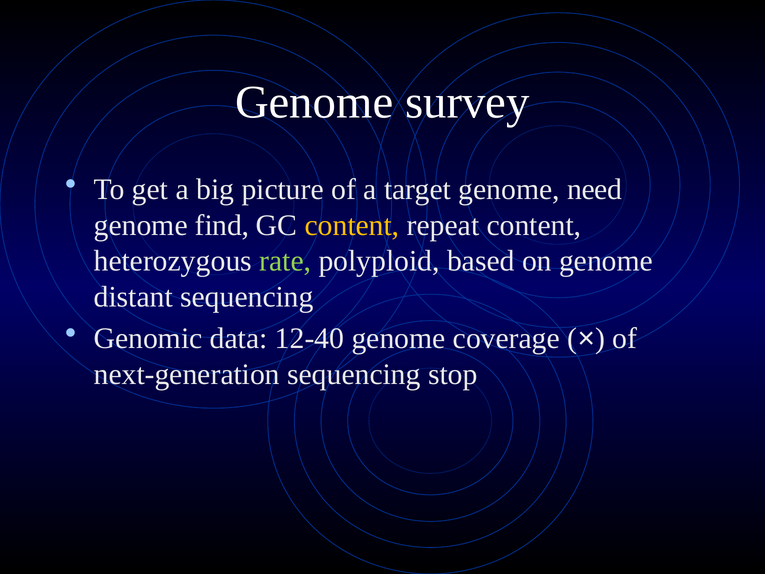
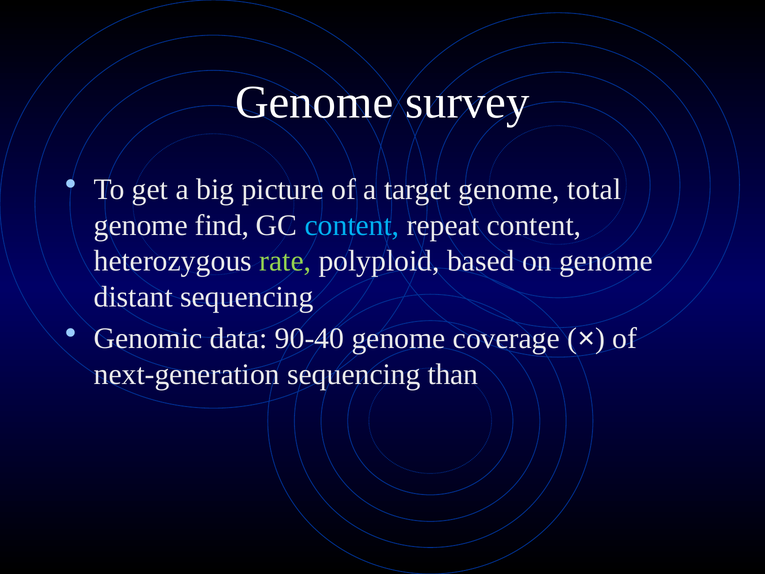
need: need -> total
content at (352, 225) colour: yellow -> light blue
12-40: 12-40 -> 90-40
stop: stop -> than
